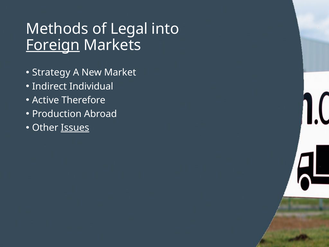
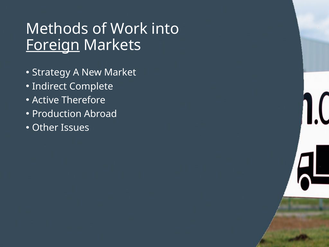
Legal: Legal -> Work
Individual: Individual -> Complete
Issues underline: present -> none
